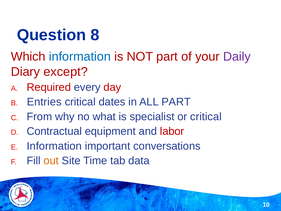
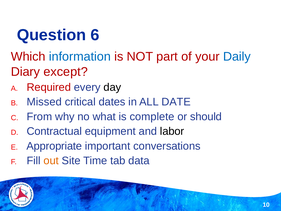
8: 8 -> 6
Daily colour: purple -> blue
day colour: red -> black
Entries: Entries -> Missed
ALL PART: PART -> DATE
specialist: specialist -> complete
or critical: critical -> should
labor colour: red -> black
Information at (54, 146): Information -> Appropriate
